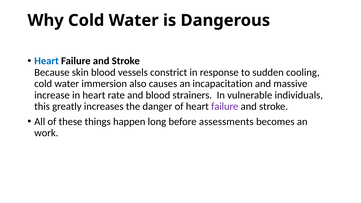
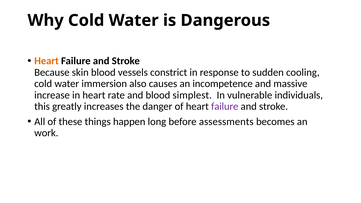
Heart at (47, 61) colour: blue -> orange
incapacitation: incapacitation -> incompetence
strainers: strainers -> simplest
